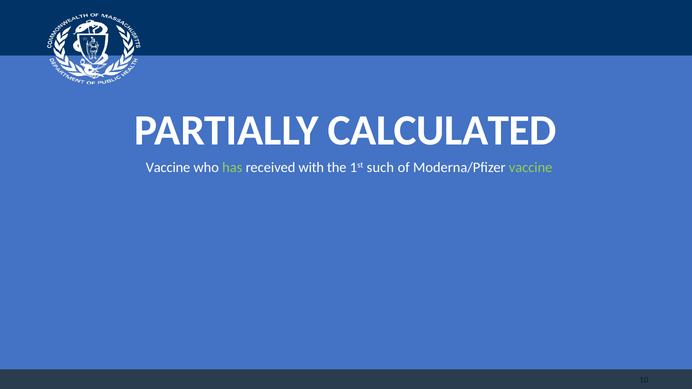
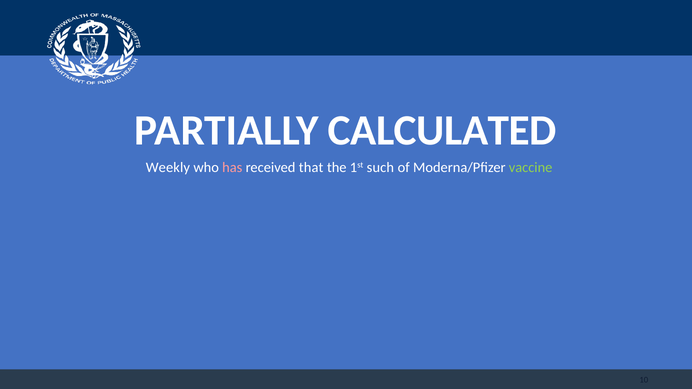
Vaccine at (168, 167): Vaccine -> Weekly
has colour: light green -> pink
with: with -> that
